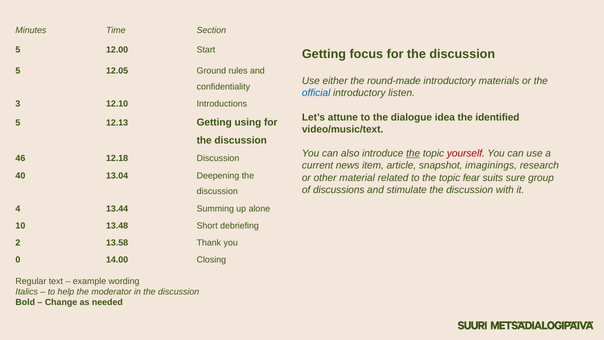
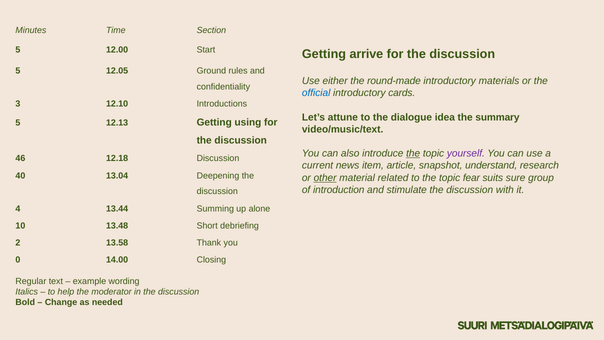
focus: focus -> arrive
listen: listen -> cards
identified: identified -> summary
yourself colour: red -> purple
imaginings: imaginings -> understand
other underline: none -> present
discussions: discussions -> introduction
